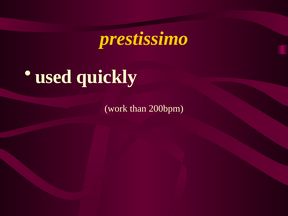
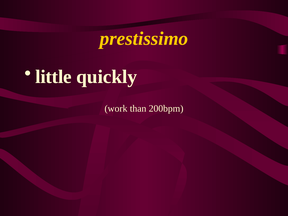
used: used -> little
